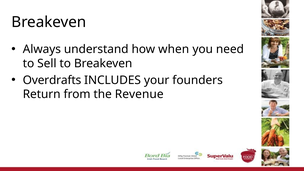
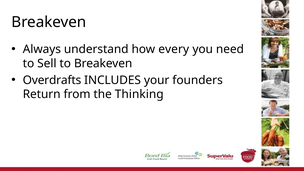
when: when -> every
Revenue: Revenue -> Thinking
